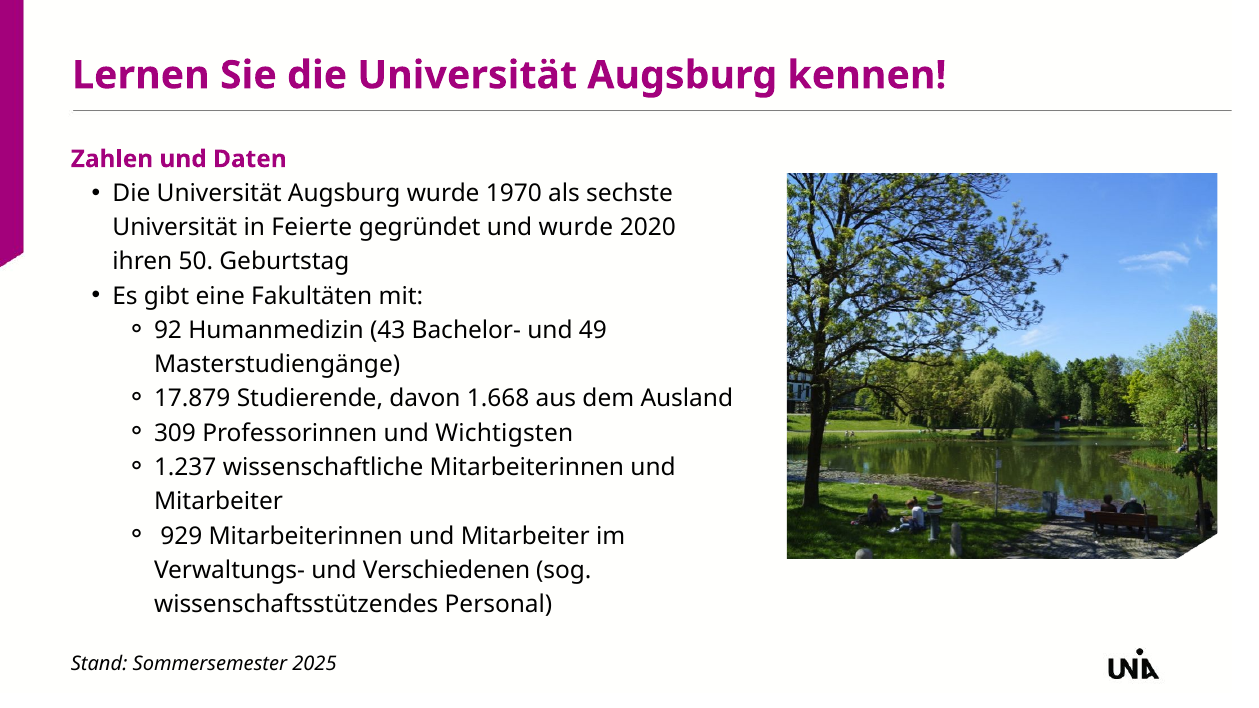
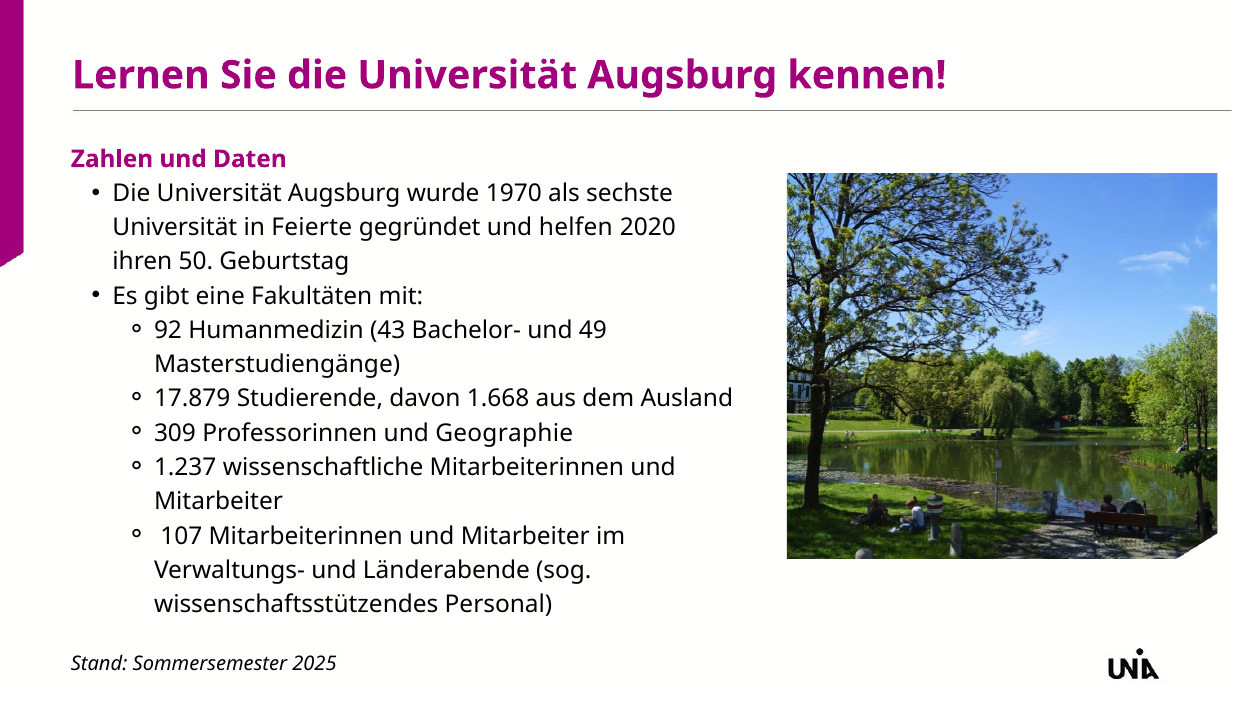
und wurde: wurde -> helfen
Wichtigsten: Wichtigsten -> Geographie
929: 929 -> 107
Verschiedenen: Verschiedenen -> Länderabende
